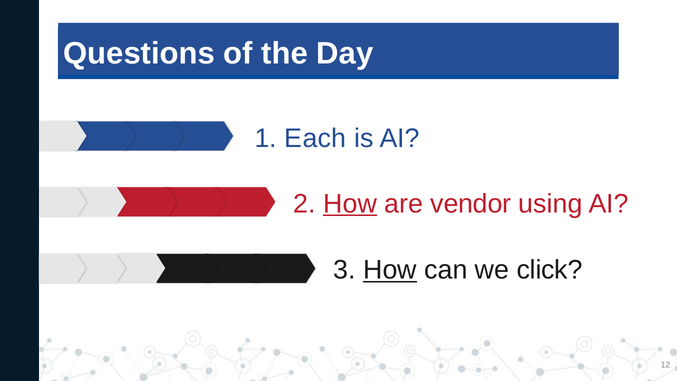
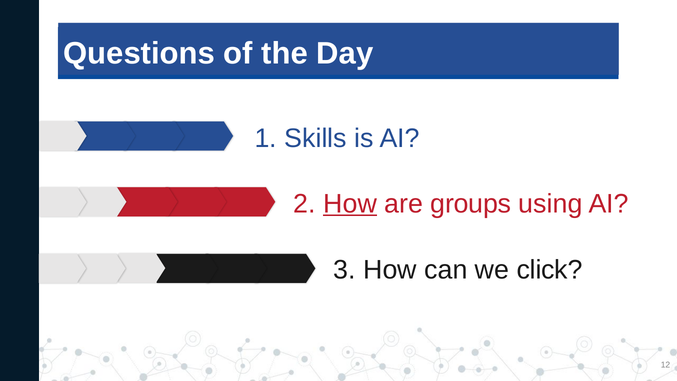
Each: Each -> Skills
vendor: vendor -> groups
How at (390, 270) underline: present -> none
